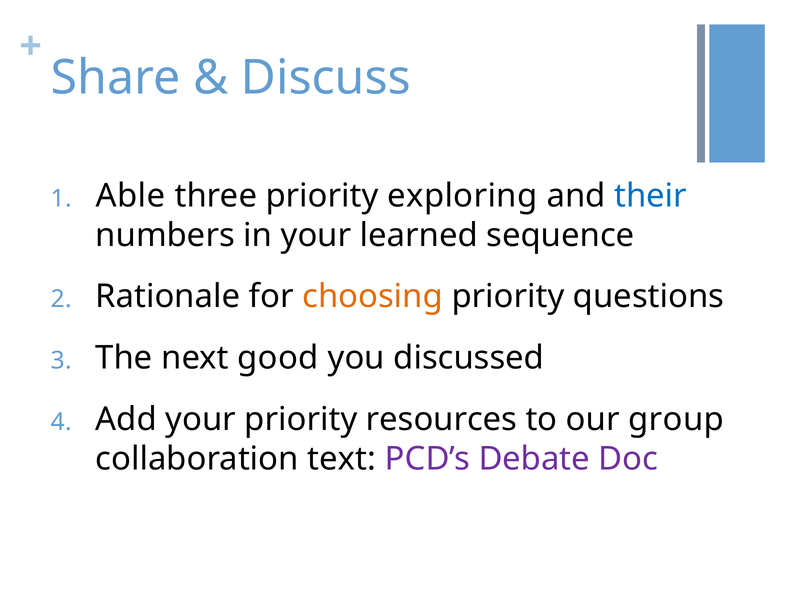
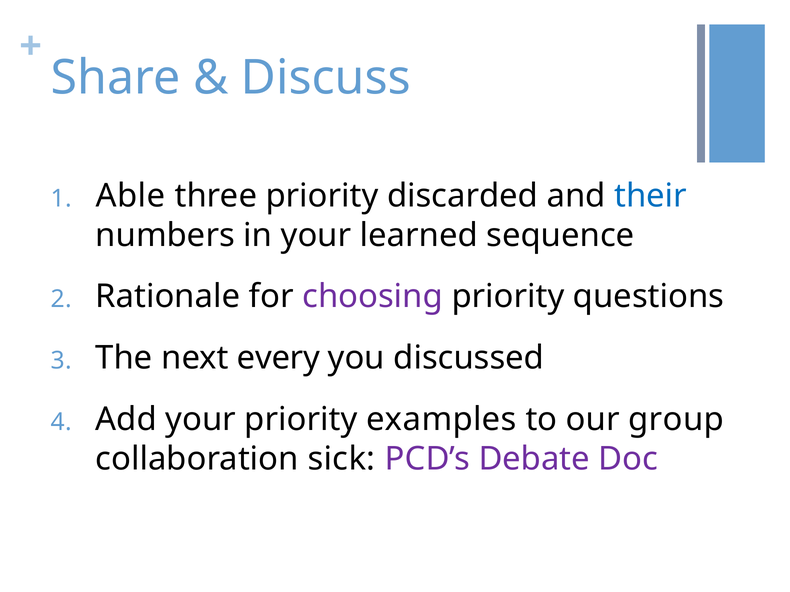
exploring: exploring -> discarded
choosing colour: orange -> purple
good: good -> every
resources: resources -> examples
text: text -> sick
